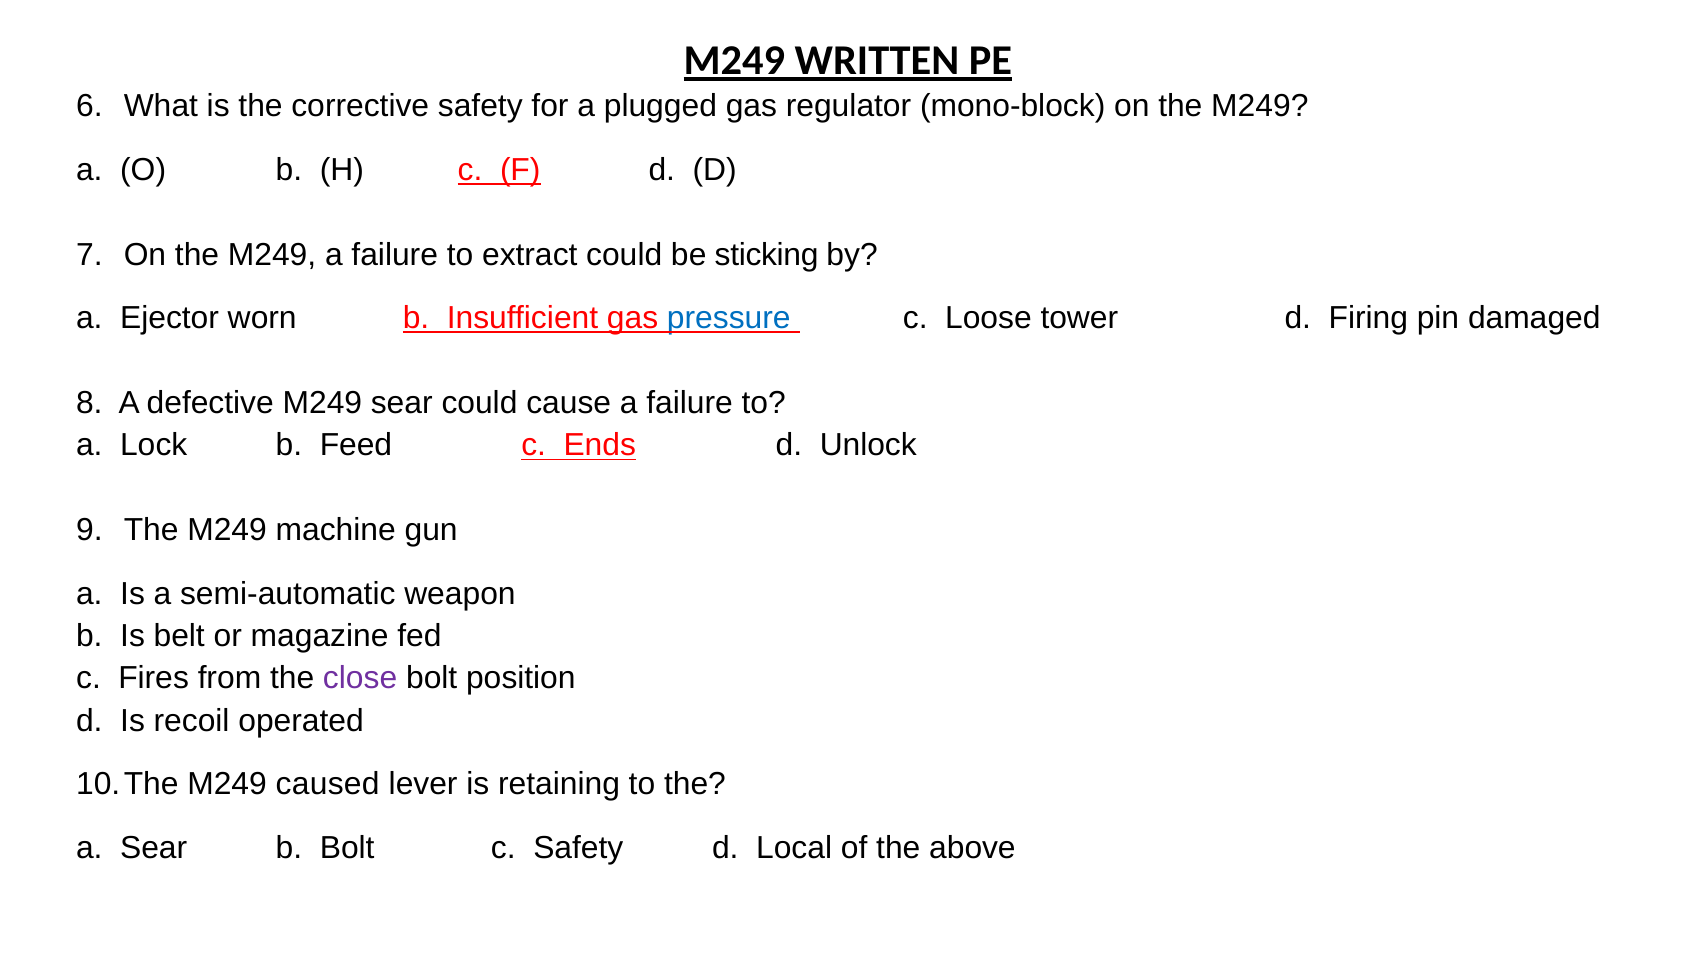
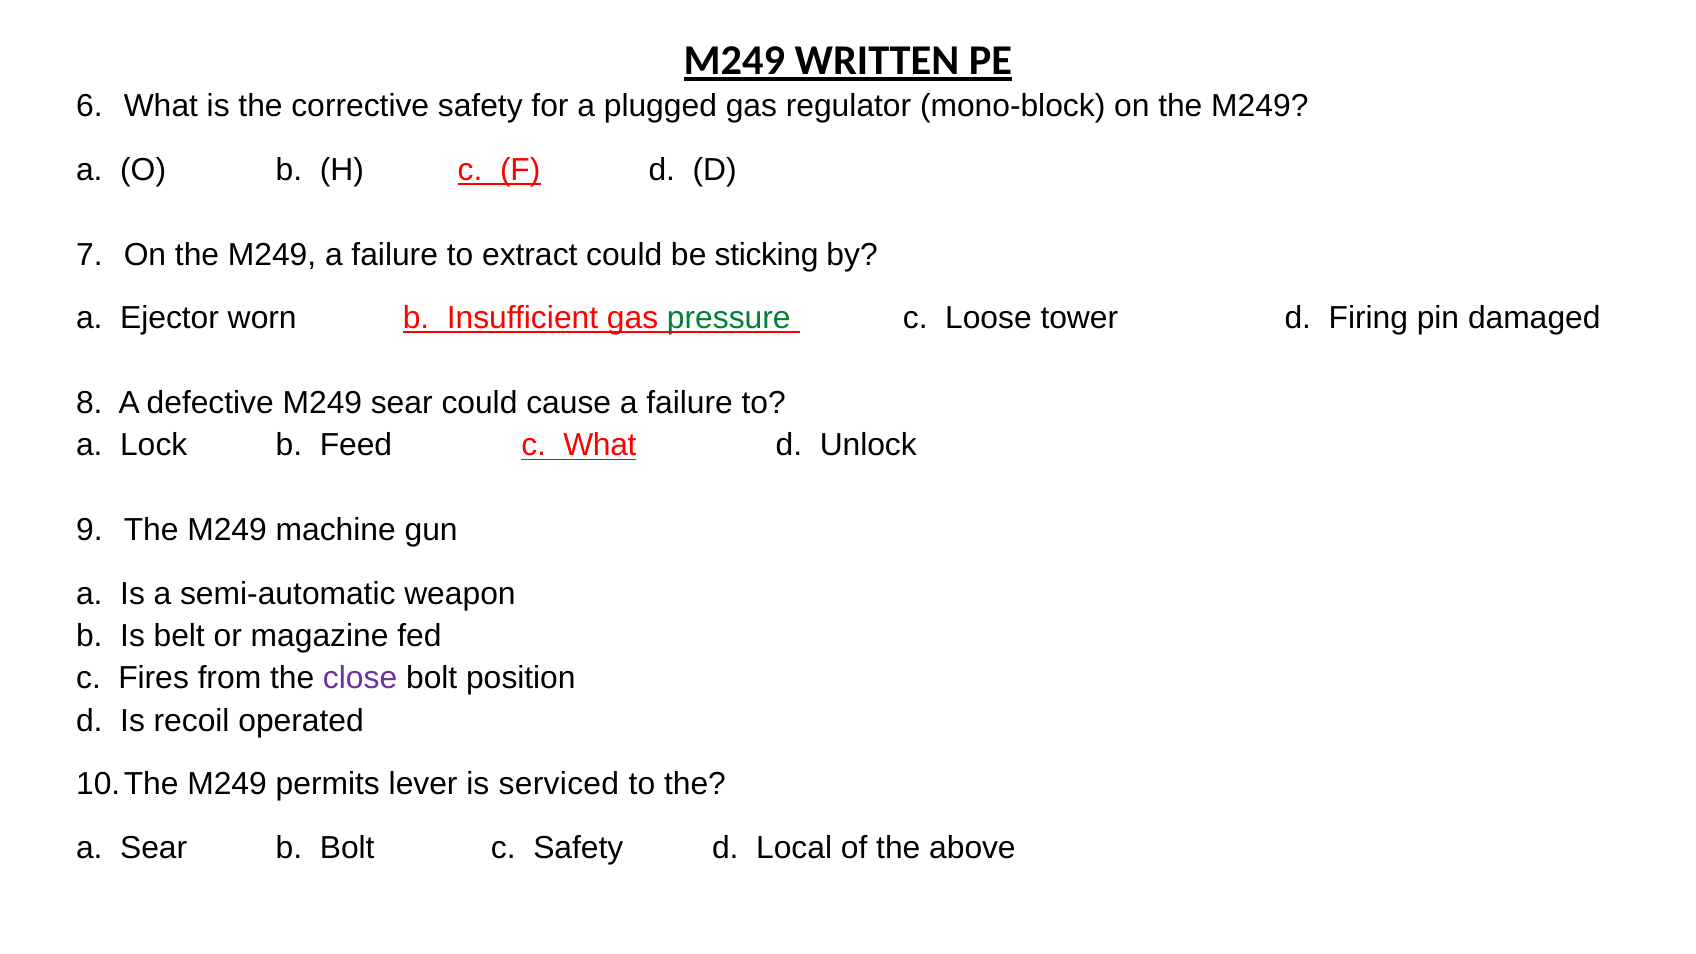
pressure colour: blue -> green
c Ends: Ends -> What
caused: caused -> permits
retaining: retaining -> serviced
